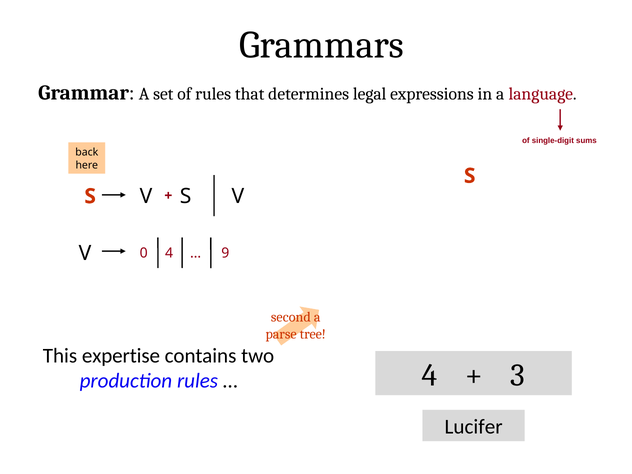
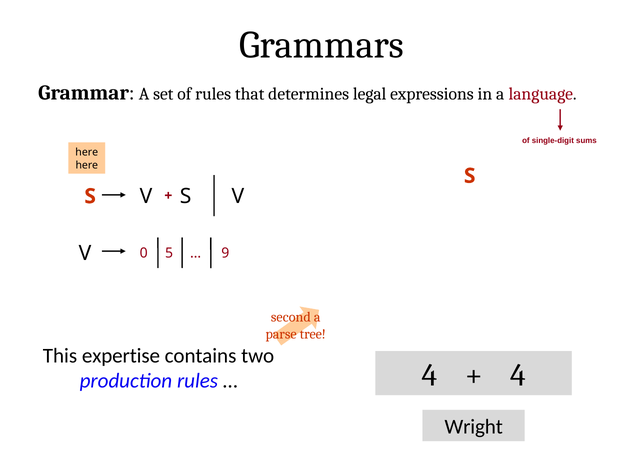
back at (87, 152): back -> here
0 4: 4 -> 5
3 at (518, 375): 3 -> 4
Lucifer: Lucifer -> Wright
